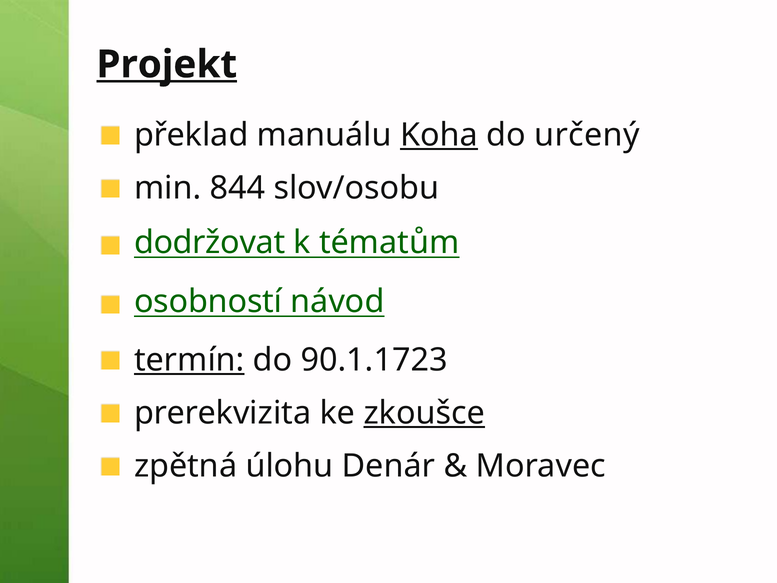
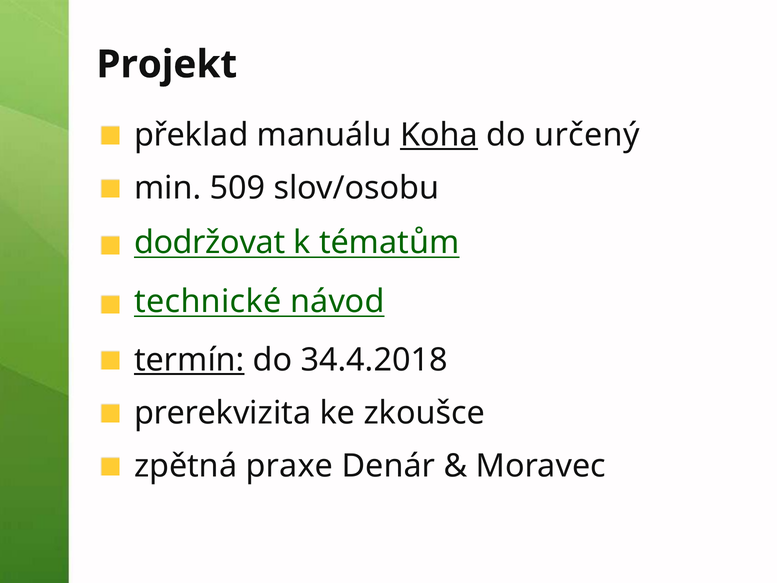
Projekt underline: present -> none
844: 844 -> 509
osobností: osobností -> technické
90.1.1723: 90.1.1723 -> 34.4.2018
zkoušce underline: present -> none
úlohu: úlohu -> praxe
